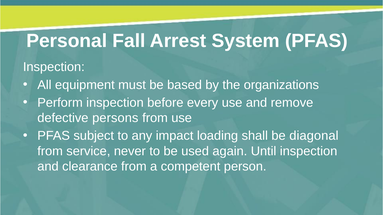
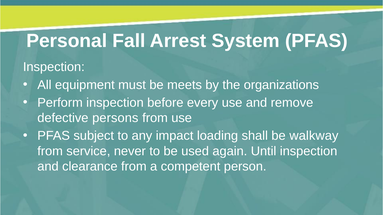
based: based -> meets
diagonal: diagonal -> walkway
